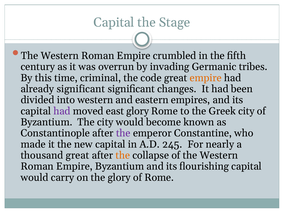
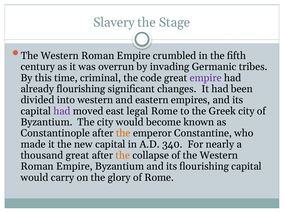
Capital at (114, 22): Capital -> Slavery
empire at (206, 78) colour: orange -> purple
already significant: significant -> flourishing
east glory: glory -> legal
the at (123, 133) colour: purple -> orange
245: 245 -> 340
